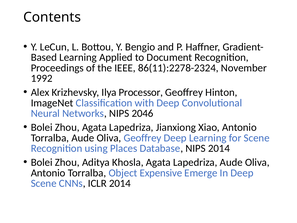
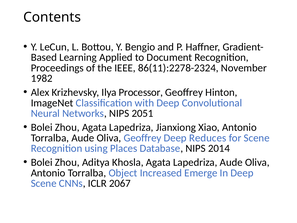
1992: 1992 -> 1982
2046: 2046 -> 2051
Deep Learning: Learning -> Reduces
Expensive: Expensive -> Increased
ICLR 2014: 2014 -> 2067
